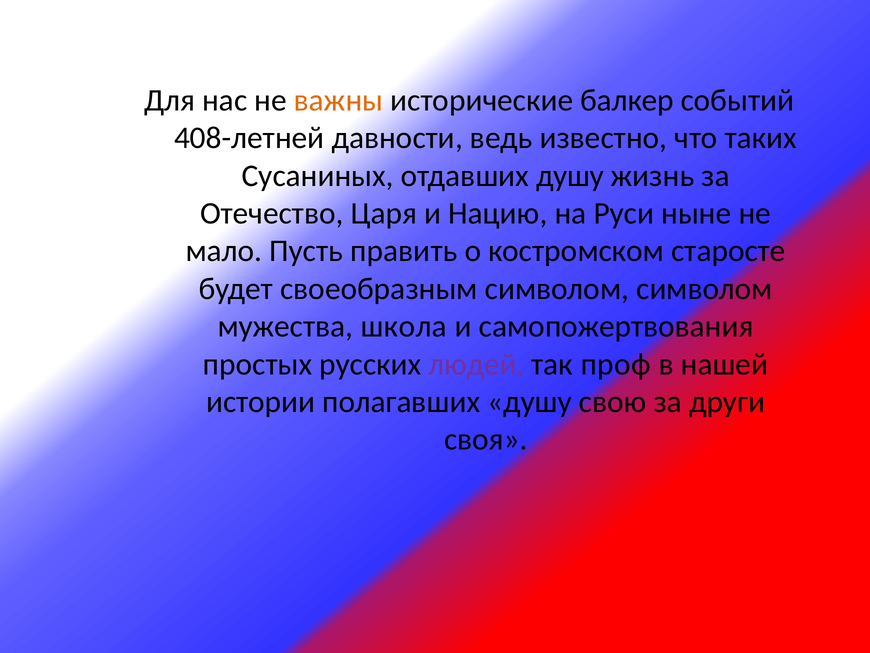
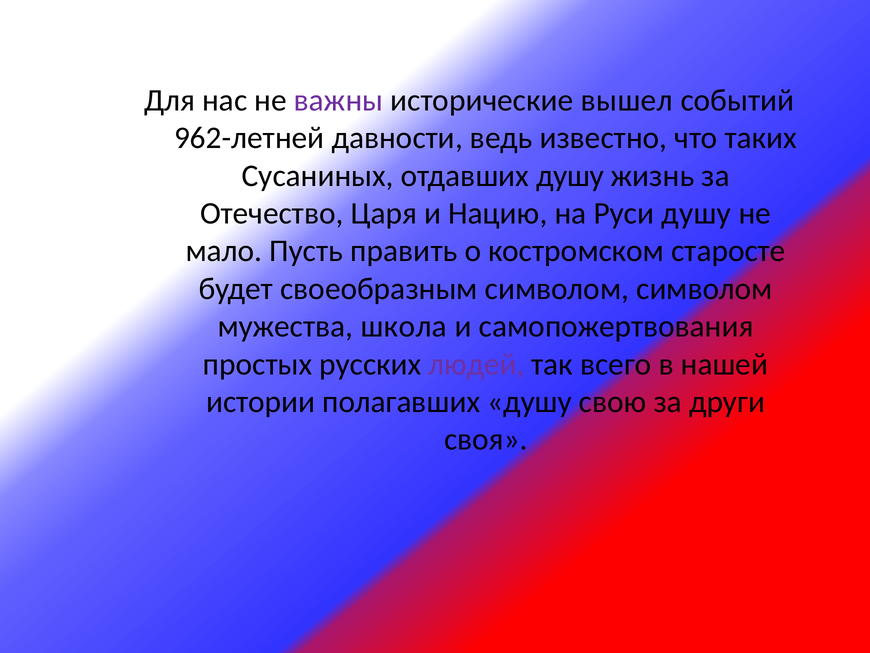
важны colour: orange -> purple
балкер: балкер -> вышел
408-летней: 408-летней -> 962-летней
Руси ныне: ныне -> душу
проф: проф -> всего
